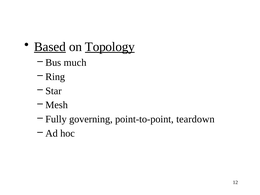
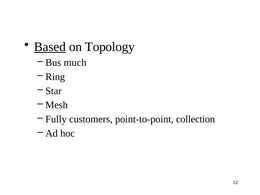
Topology underline: present -> none
governing: governing -> customers
teardown: teardown -> collection
